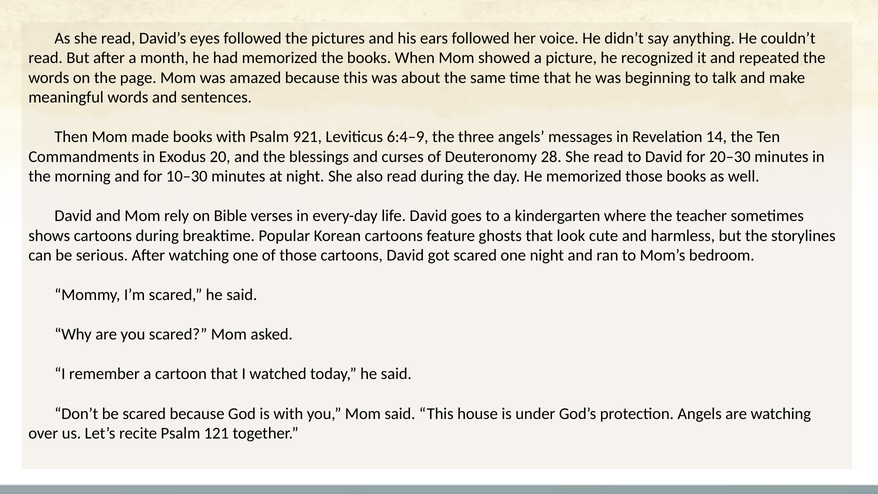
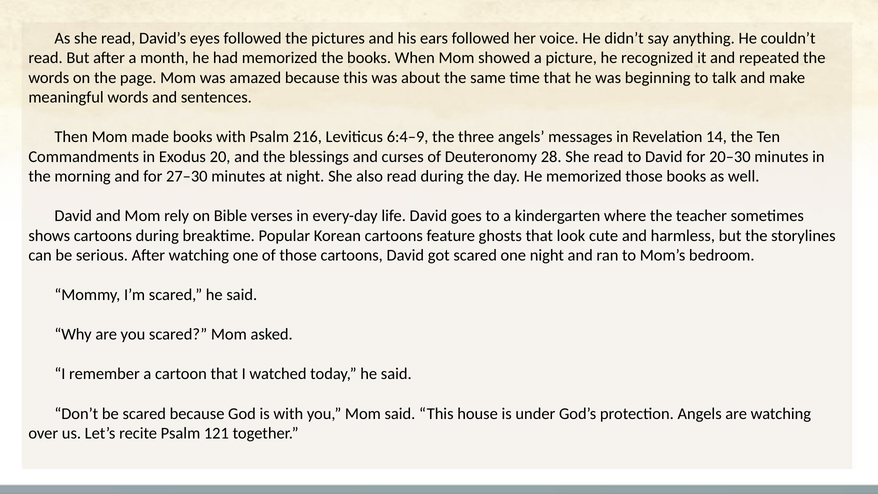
921: 921 -> 216
10–30: 10–30 -> 27–30
